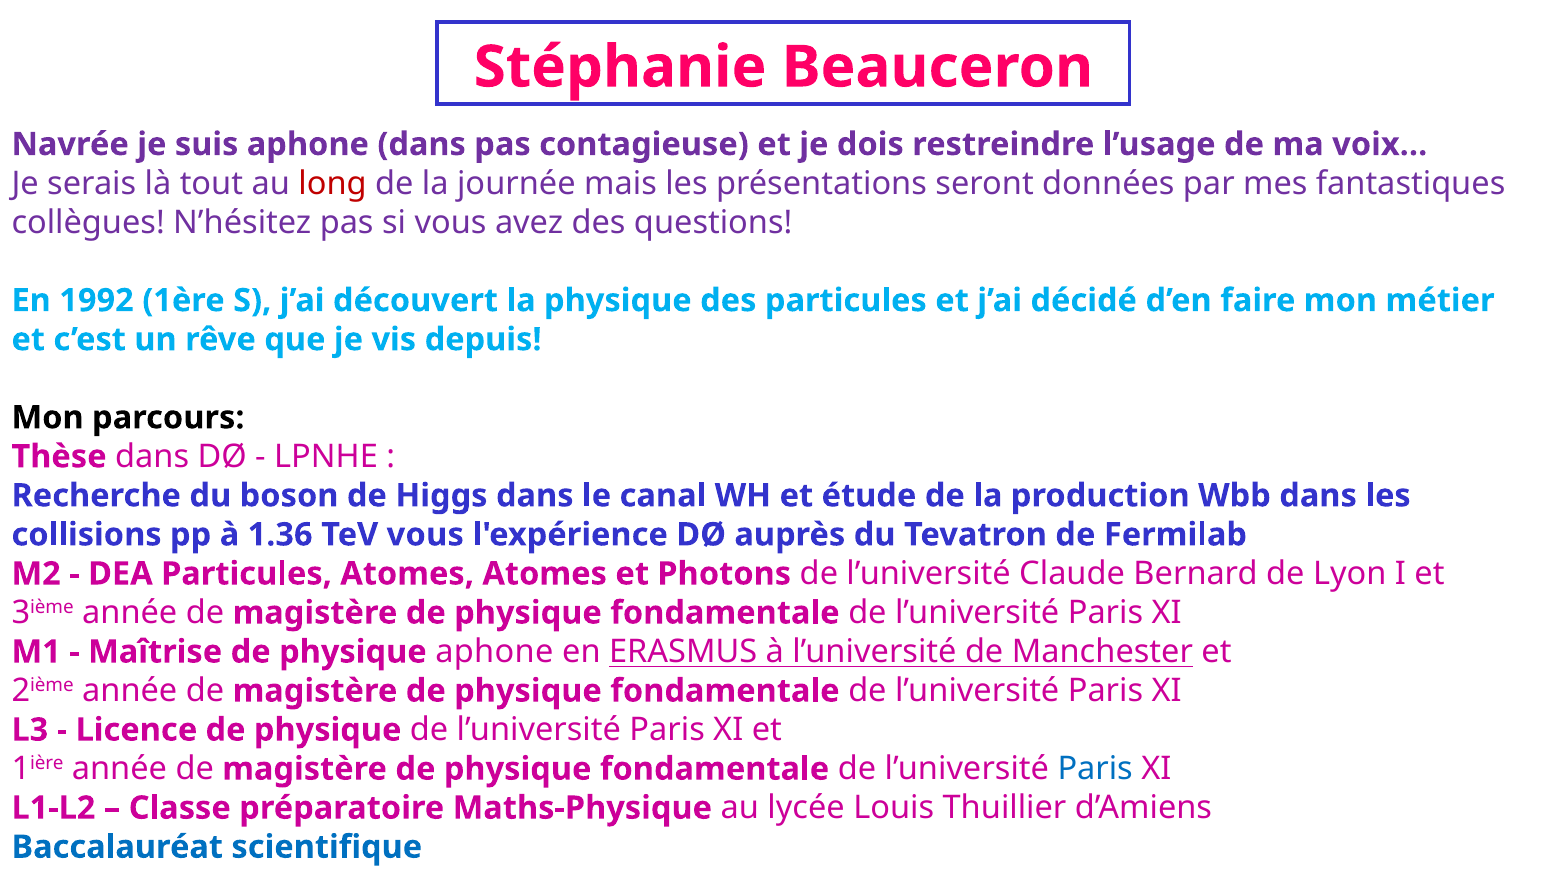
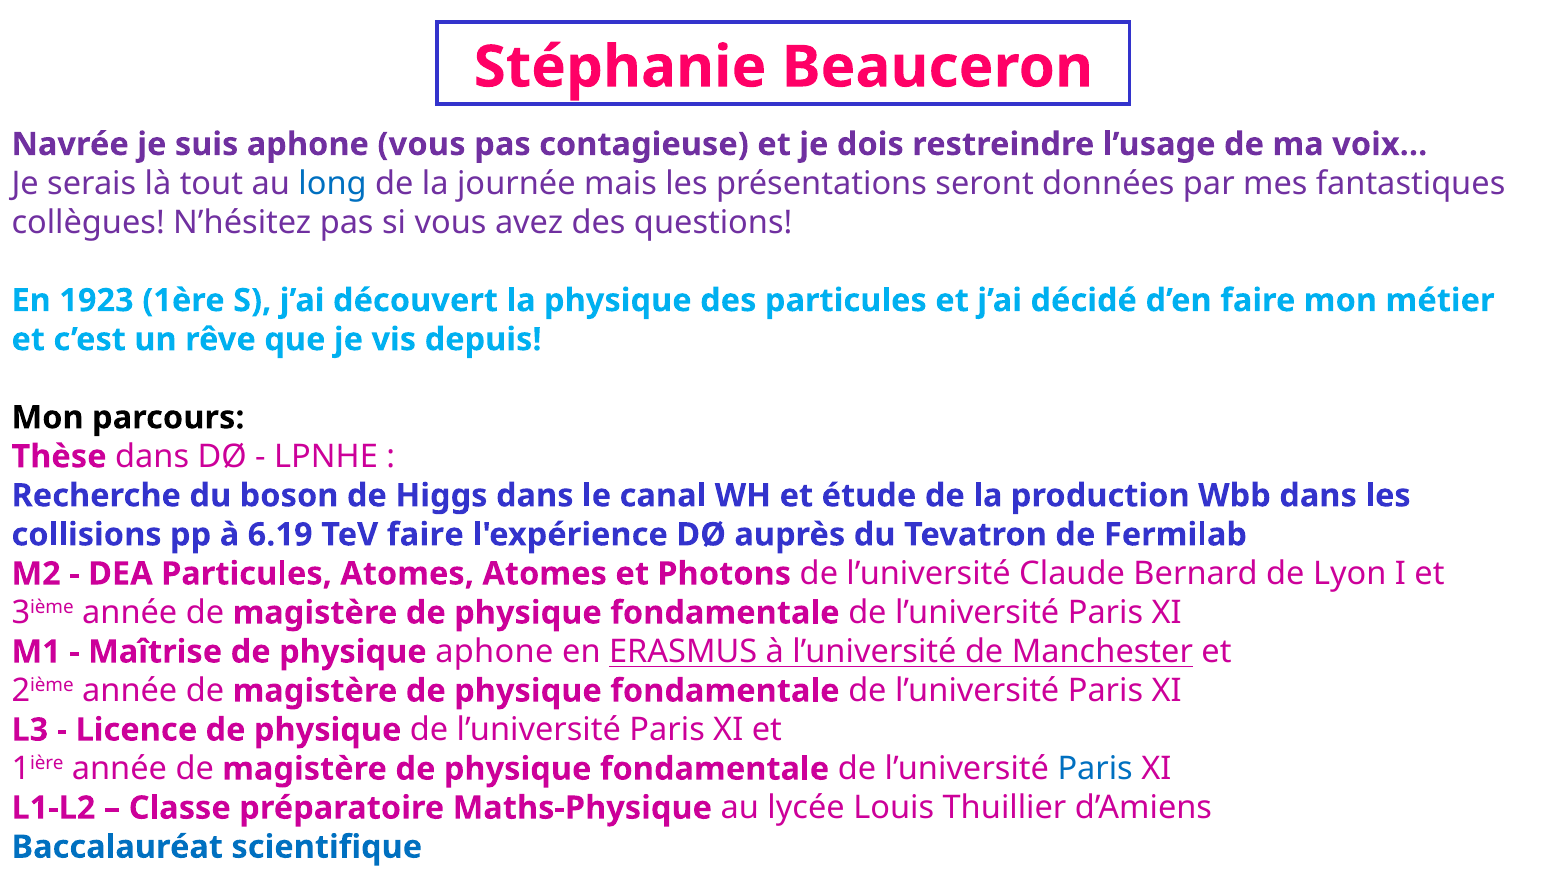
aphone dans: dans -> vous
long colour: red -> blue
1992: 1992 -> 1923
1.36: 1.36 -> 6.19
TeV vous: vous -> faire
